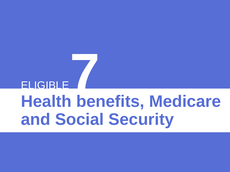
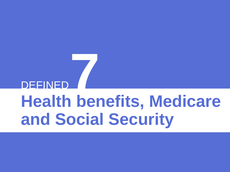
ELIGIBLE: ELIGIBLE -> DEFINED
